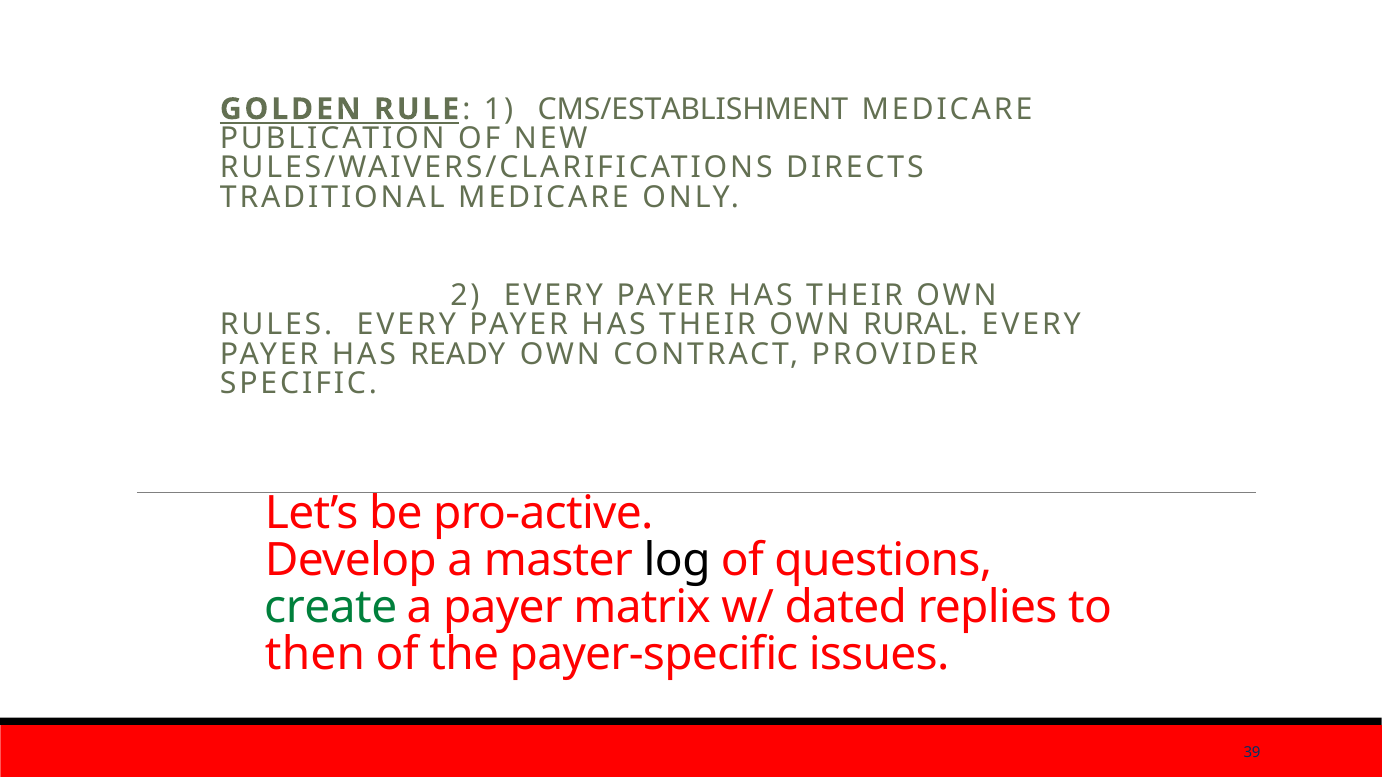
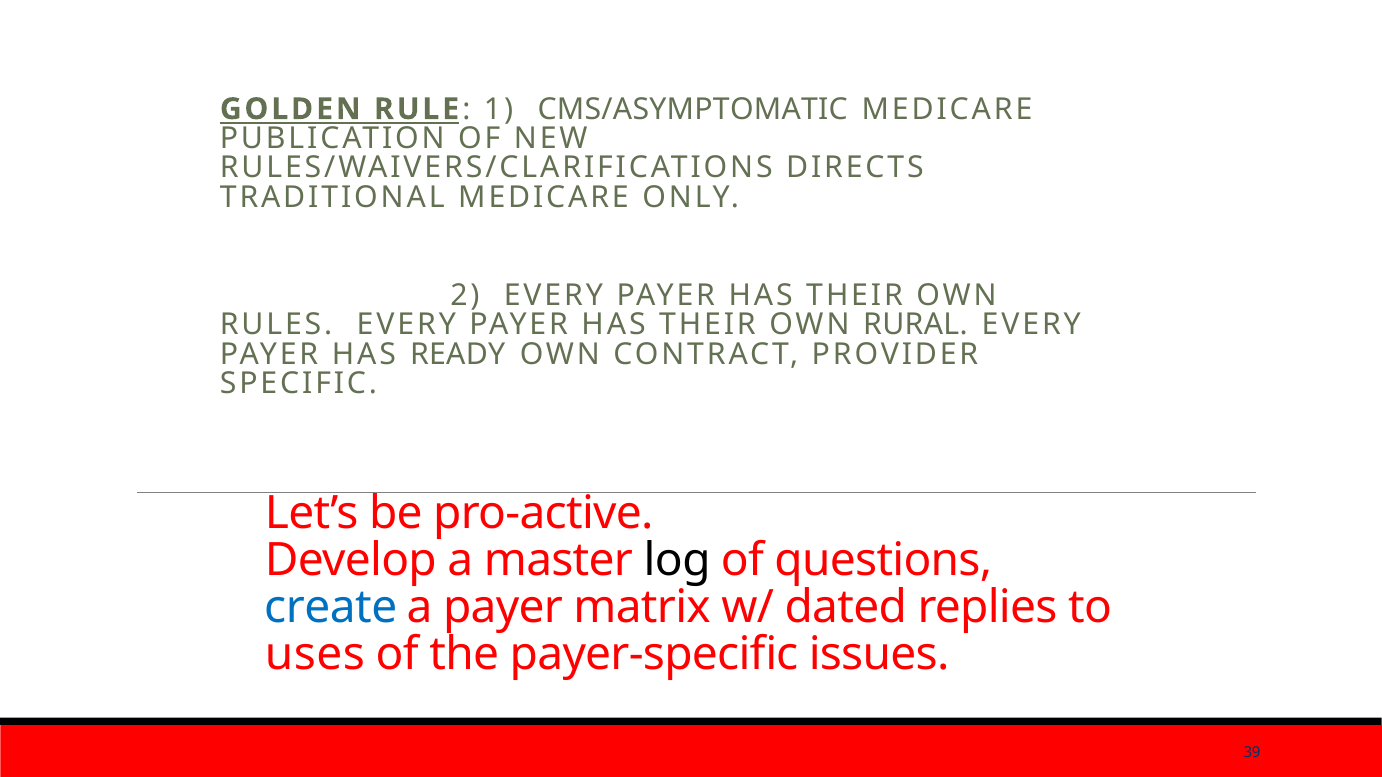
CMS/ESTABLISHMENT: CMS/ESTABLISHMENT -> CMS/ASYMPTOMATIC
create colour: green -> blue
then: then -> uses
